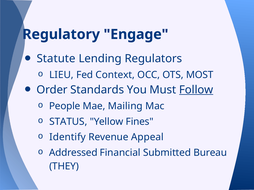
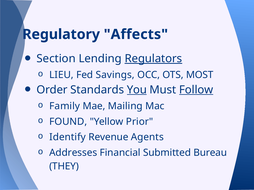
Engage: Engage -> Affects
Statute: Statute -> Section
Regulators underline: none -> present
Context: Context -> Savings
You underline: none -> present
People: People -> Family
STATUS: STATUS -> FOUND
Fines: Fines -> Prior
Appeal: Appeal -> Agents
Addressed: Addressed -> Addresses
